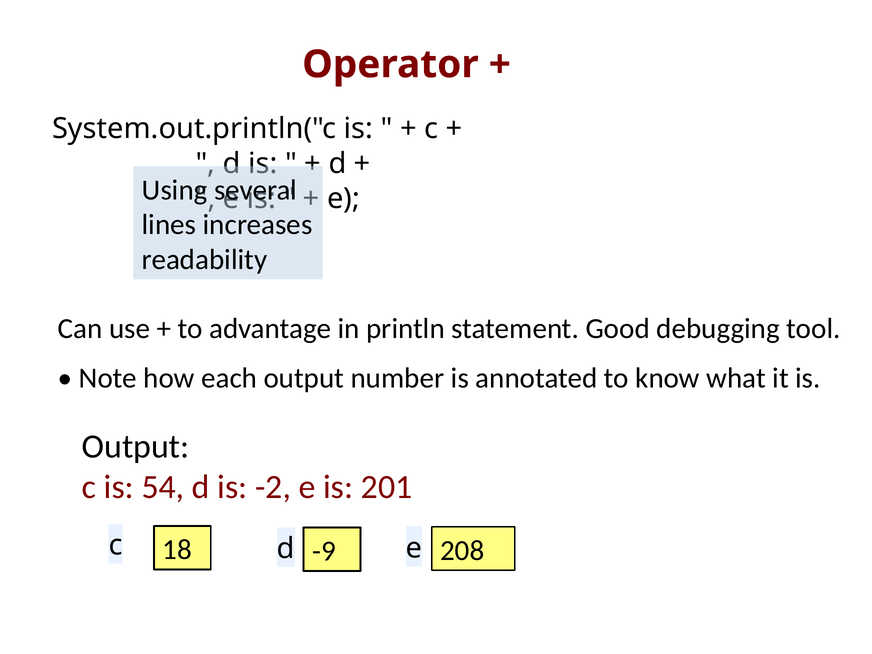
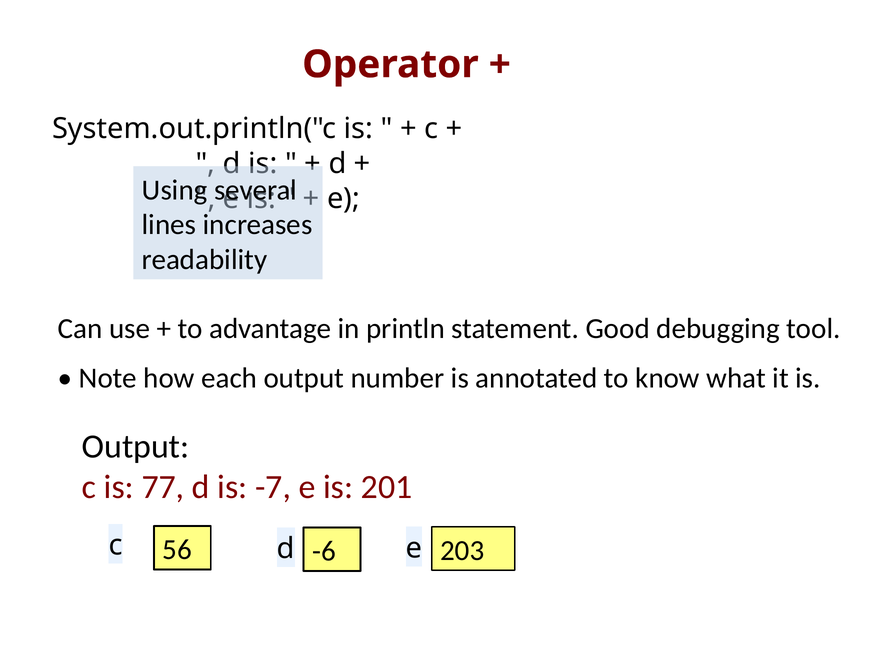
54: 54 -> 77
-2: -2 -> -7
18: 18 -> 56
-9: -9 -> -6
208: 208 -> 203
